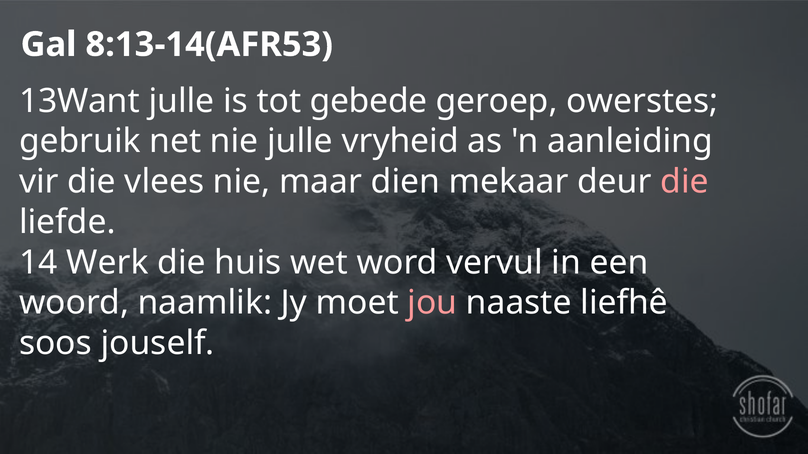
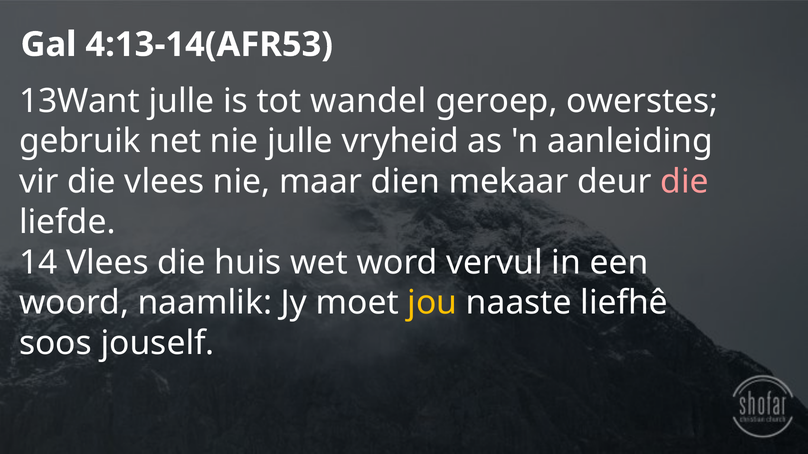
8:13-14(AFR53: 8:13-14(AFR53 -> 4:13-14(AFR53
gebede: gebede -> wandel
14 Werk: Werk -> Vlees
jou colour: pink -> yellow
